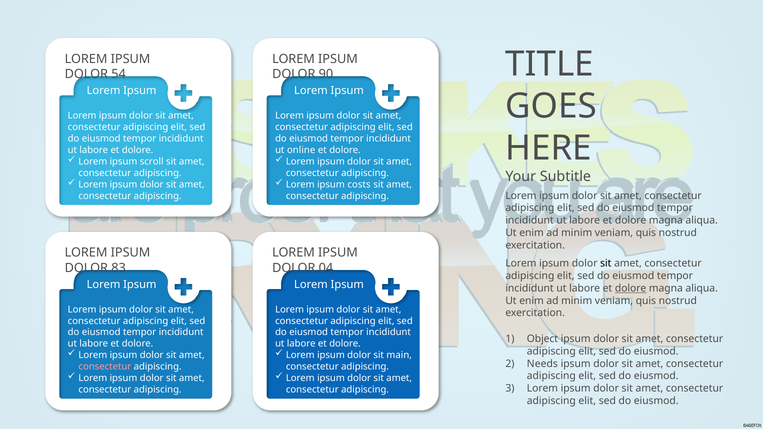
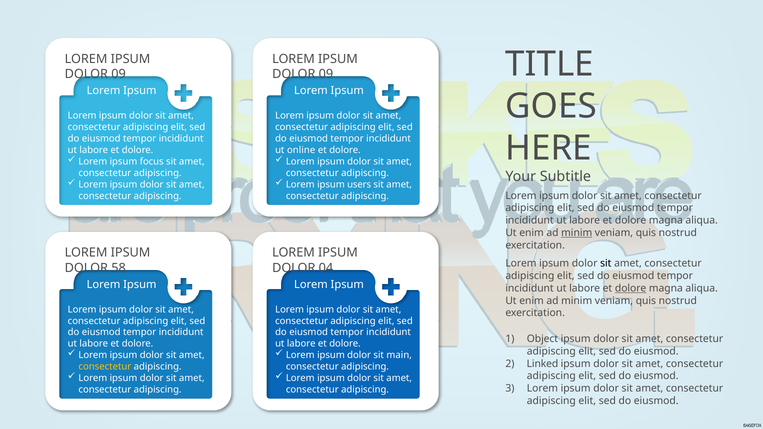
54 at (119, 74): 54 -> 09
90 at (326, 74): 90 -> 09
scroll: scroll -> focus
costs: costs -> users
minim at (577, 233) underline: none -> present
83: 83 -> 58
Needs: Needs -> Linked
consectetur at (105, 367) colour: pink -> yellow
